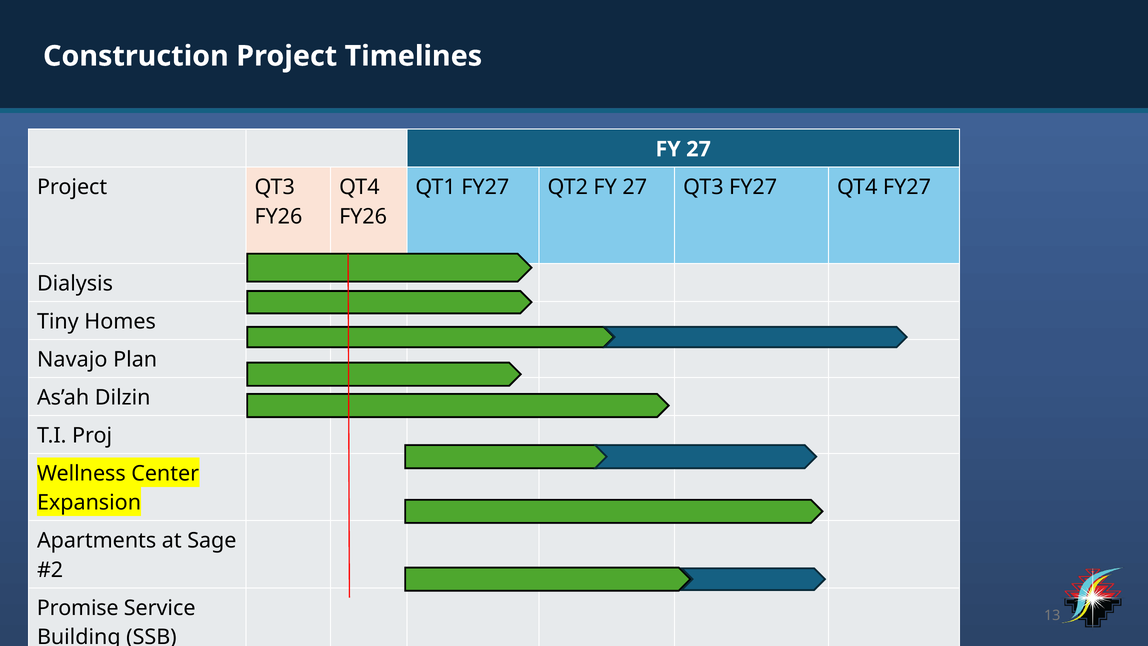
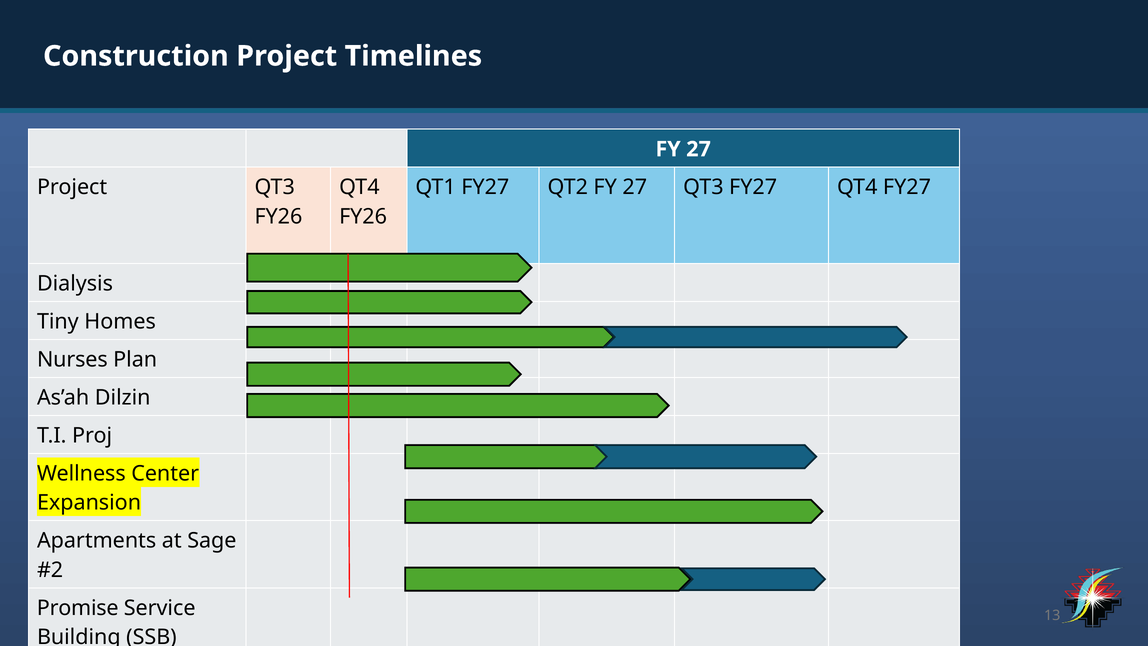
Navajo: Navajo -> Nurses
